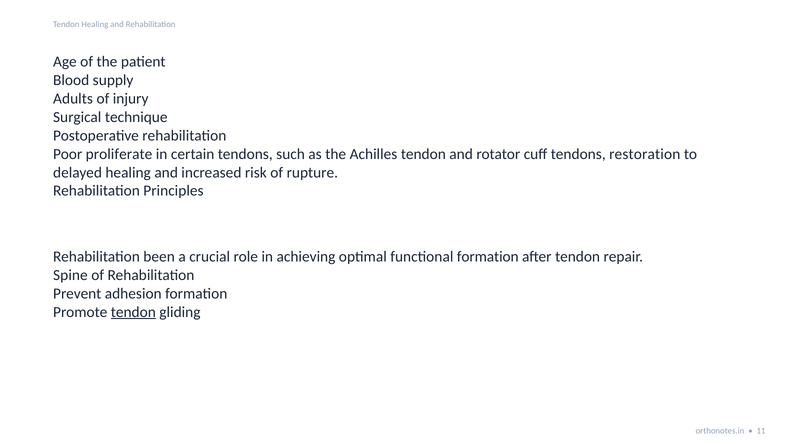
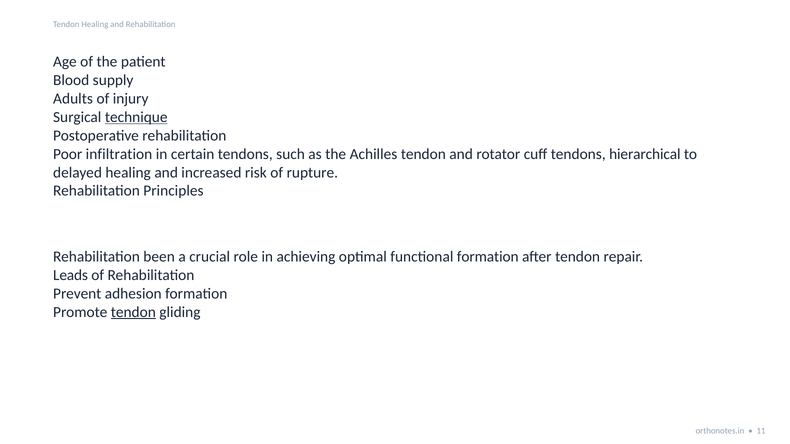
technique underline: none -> present
proliferate: proliferate -> infiltration
restoration: restoration -> hierarchical
Spine: Spine -> Leads
